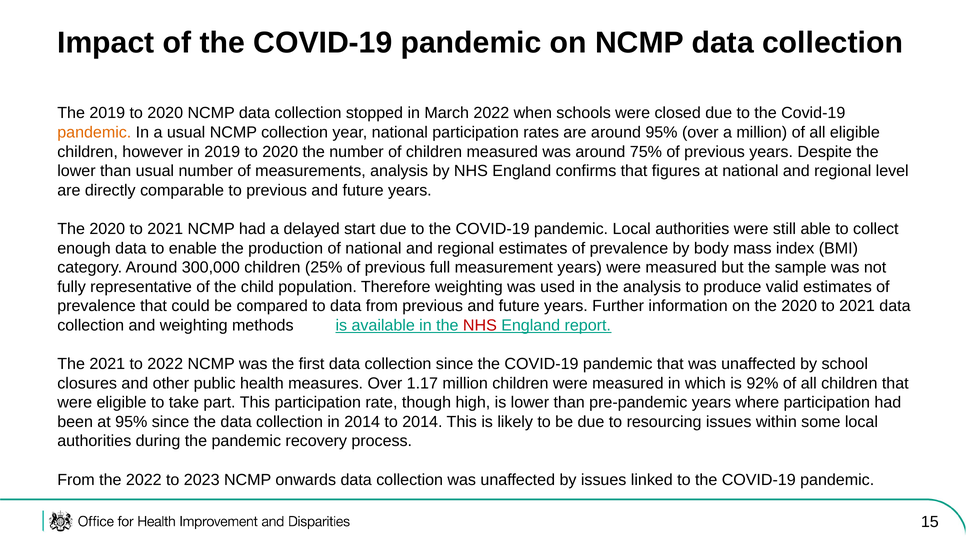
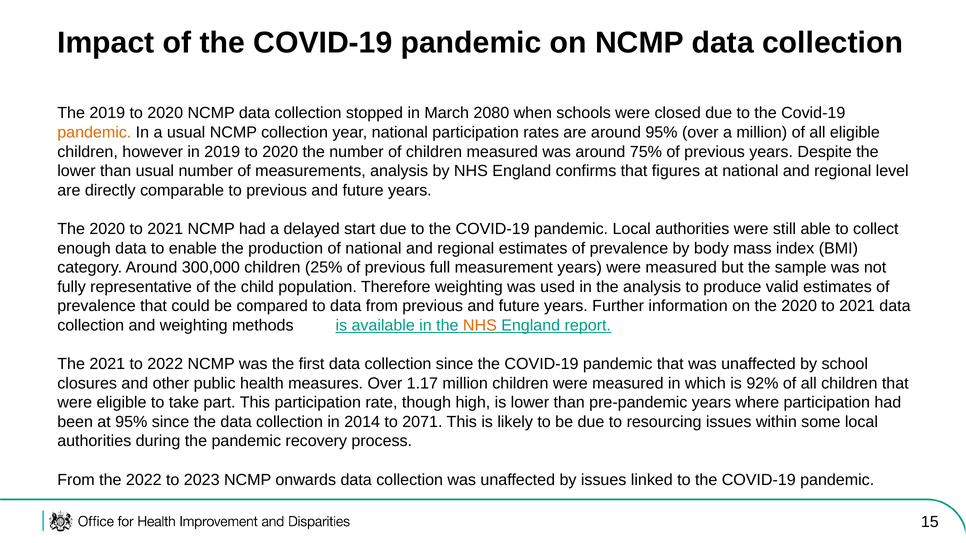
March 2022: 2022 -> 2080
NHS at (480, 326) colour: red -> orange
to 2014: 2014 -> 2071
